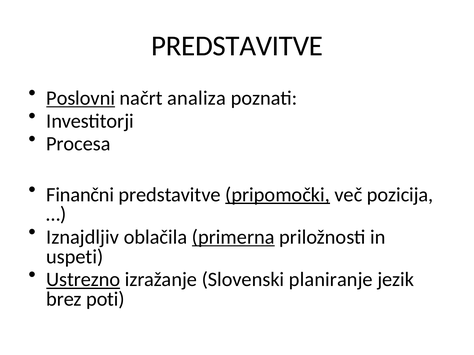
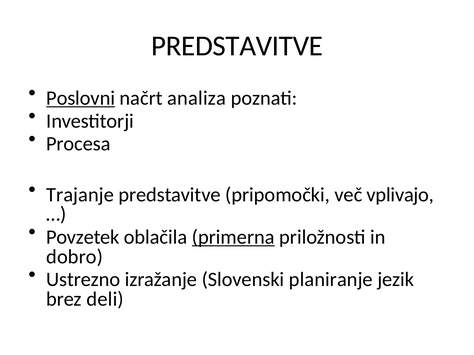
Finančni: Finančni -> Trajanje
pripomočki underline: present -> none
pozicija: pozicija -> vplivajo
Iznajdljiv: Iznajdljiv -> Povzetek
uspeti: uspeti -> dobro
Ustrezno underline: present -> none
poti: poti -> deli
